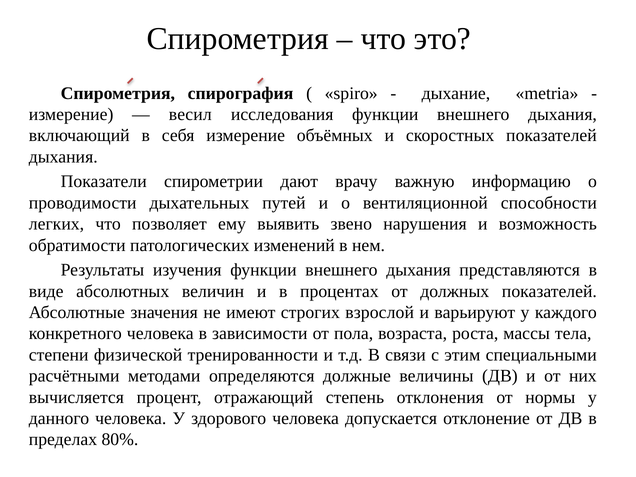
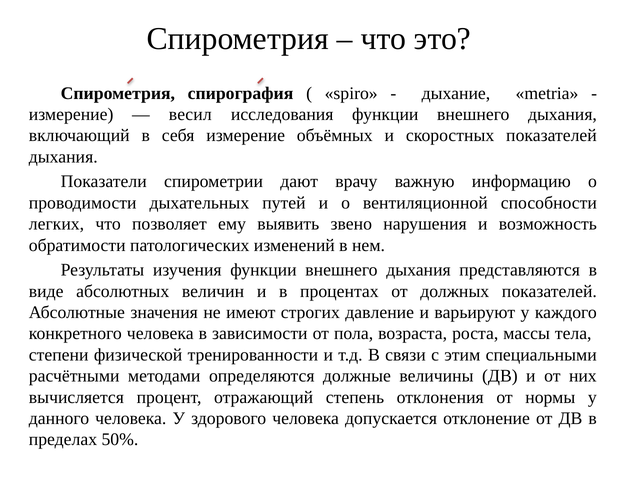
взрослой: взрослой -> давление
80%: 80% -> 50%
